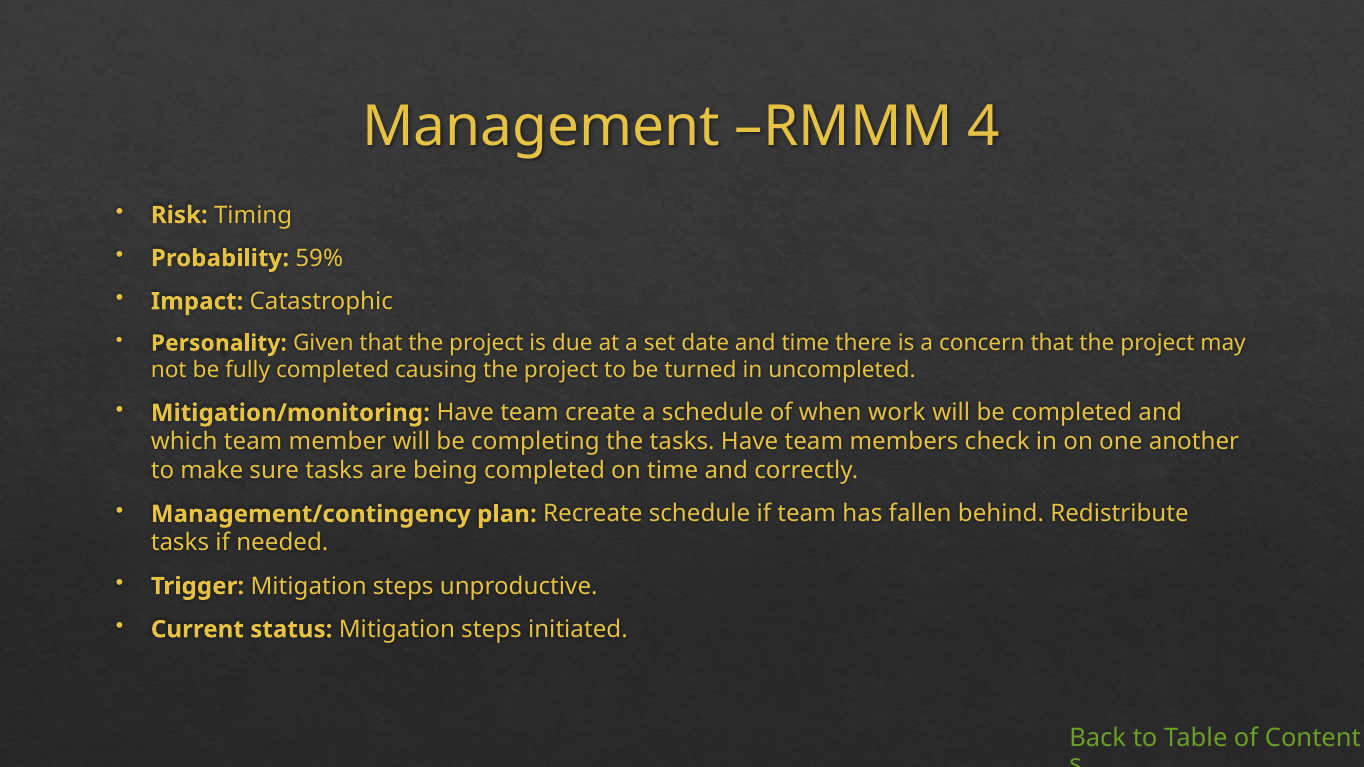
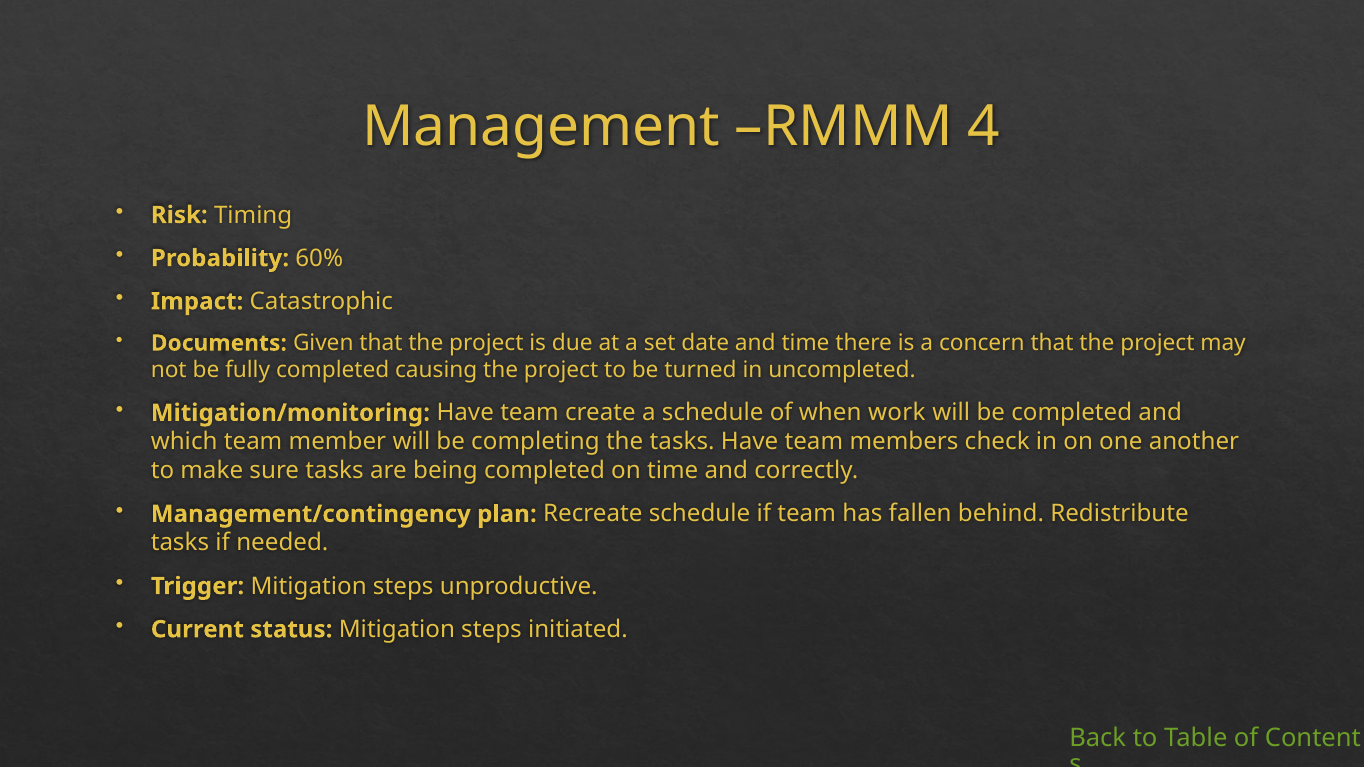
59%: 59% -> 60%
Personality: Personality -> Documents
